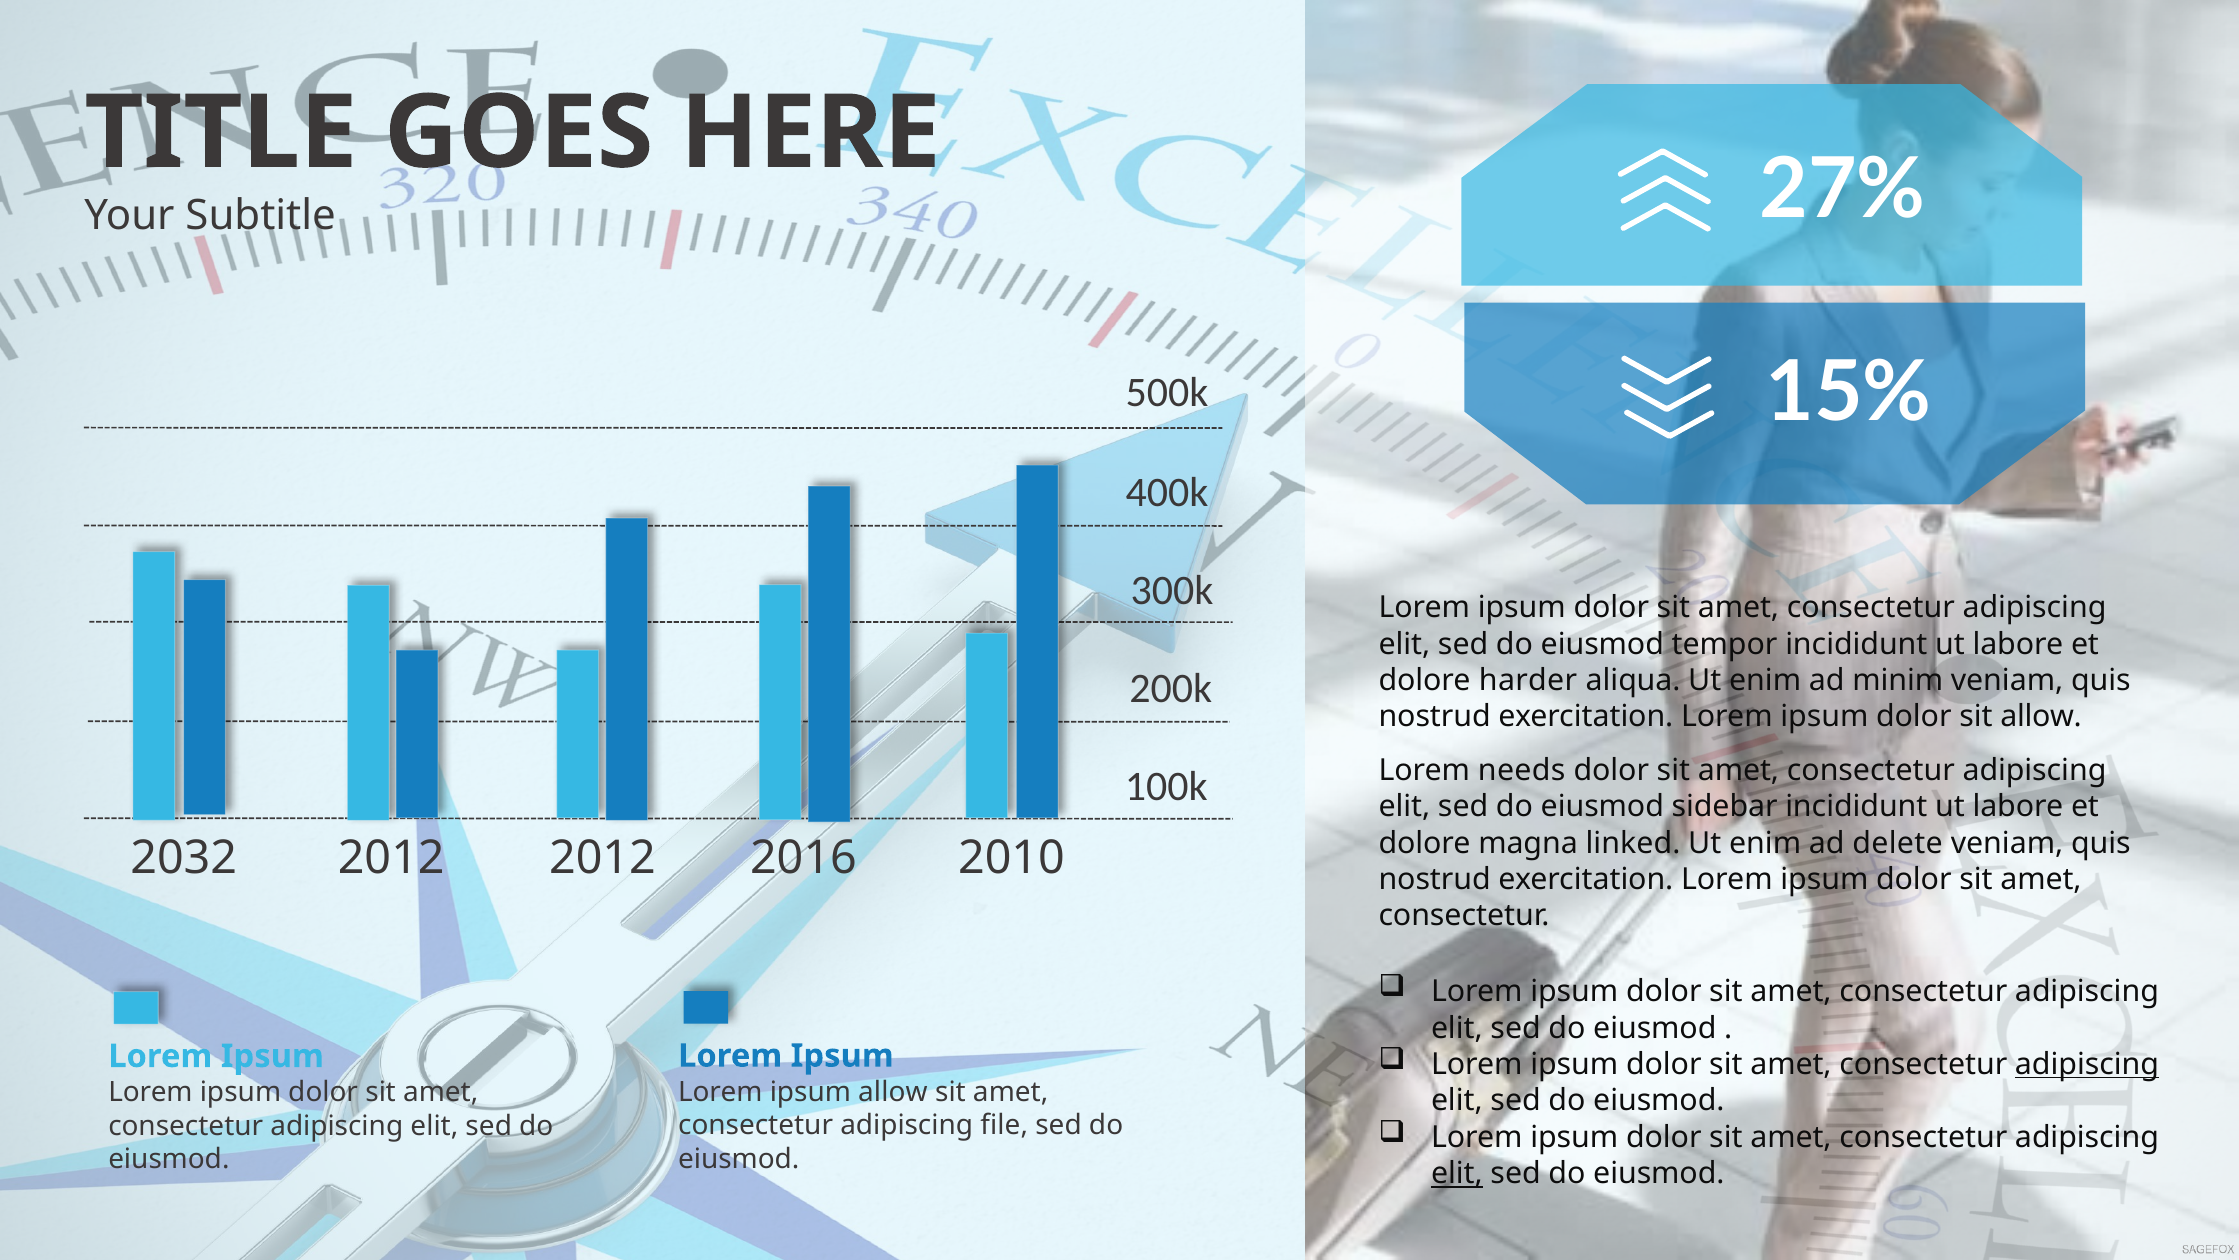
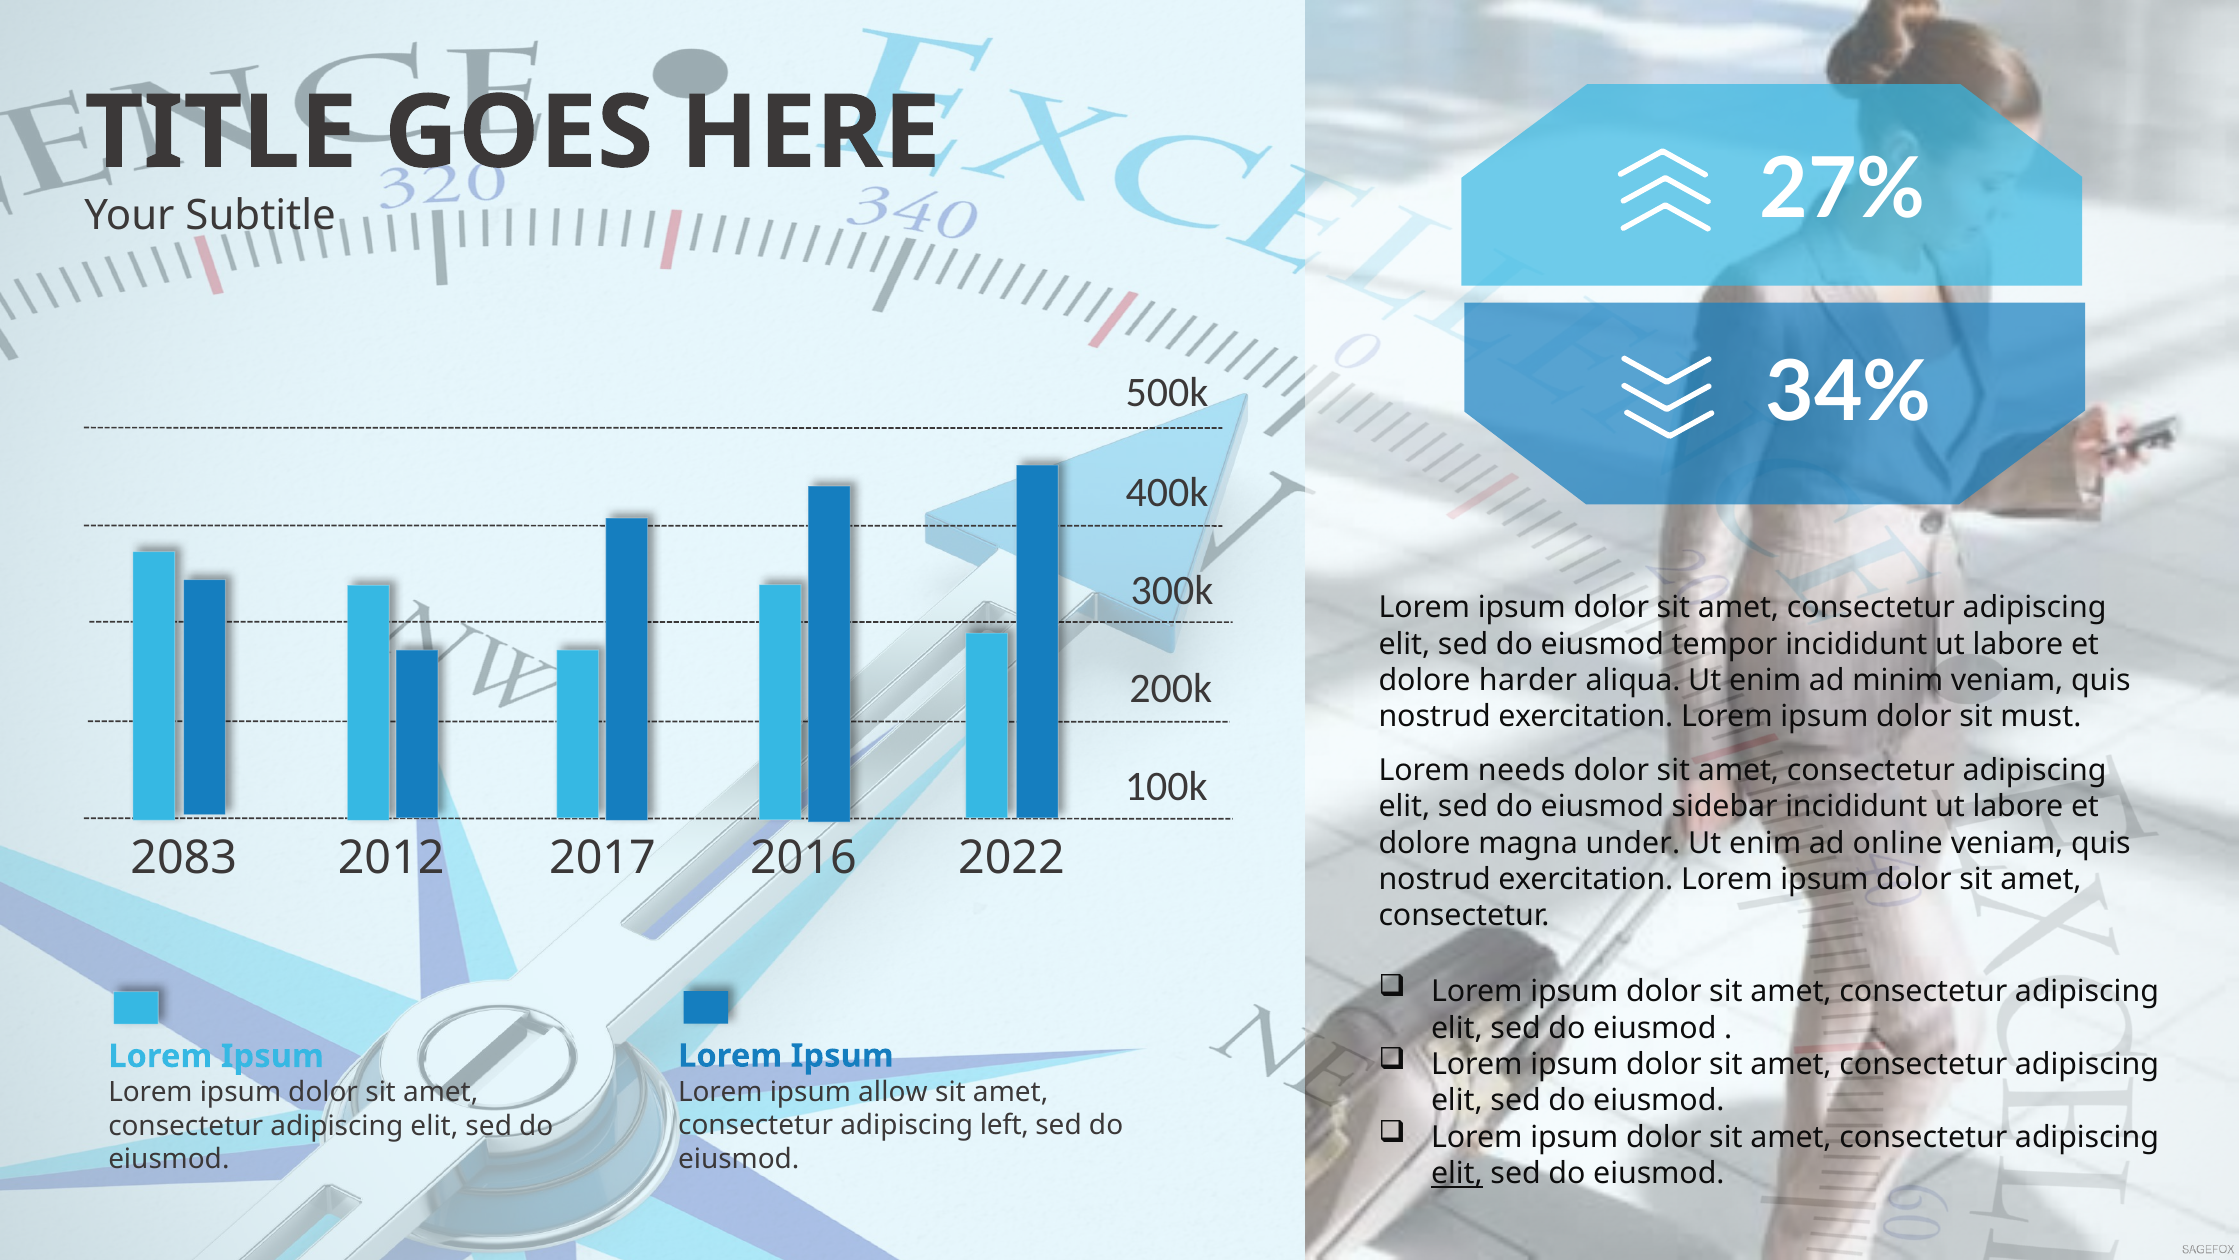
15%: 15% -> 34%
sit allow: allow -> must
linked: linked -> under
delete: delete -> online
2032: 2032 -> 2083
2012 2012: 2012 -> 2017
2010: 2010 -> 2022
adipiscing at (2087, 1064) underline: present -> none
file: file -> left
